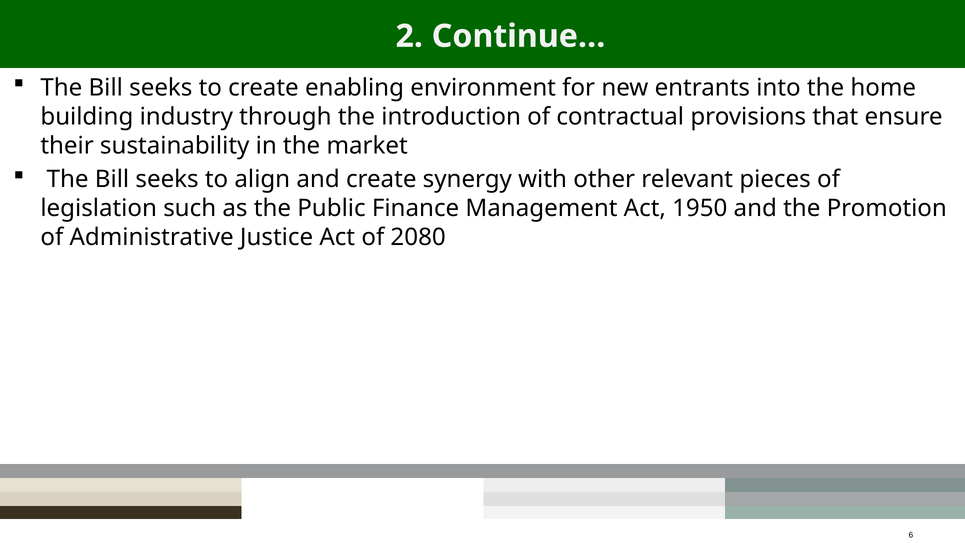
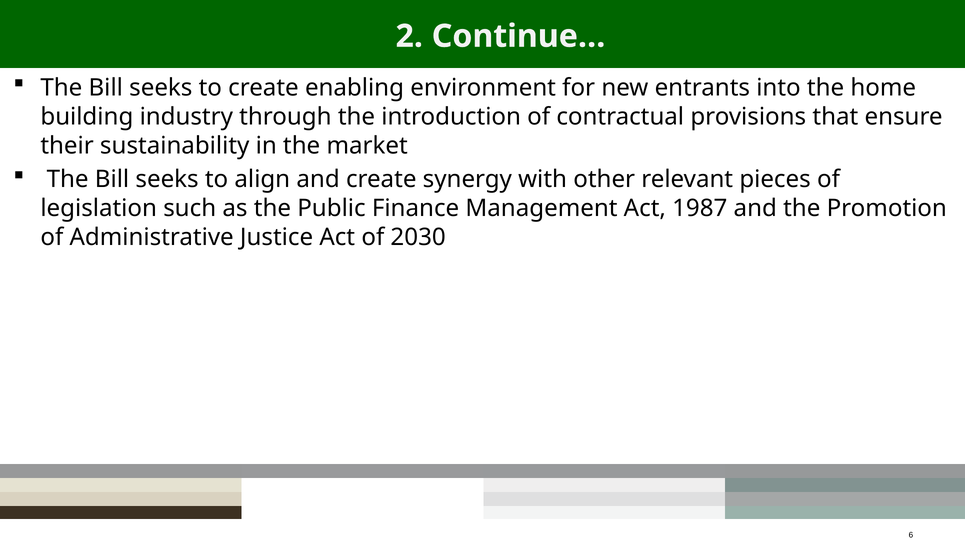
1950: 1950 -> 1987
2080: 2080 -> 2030
